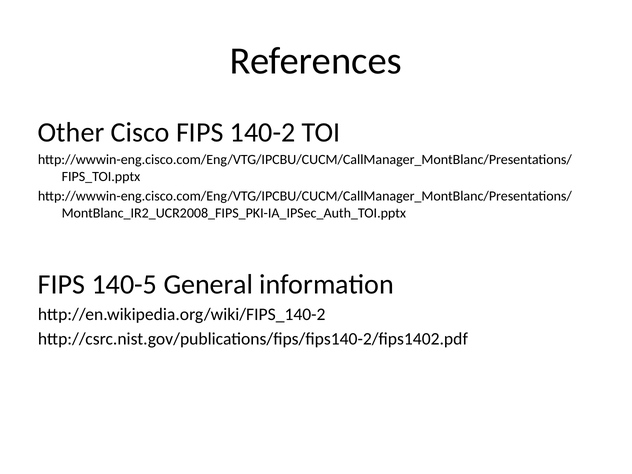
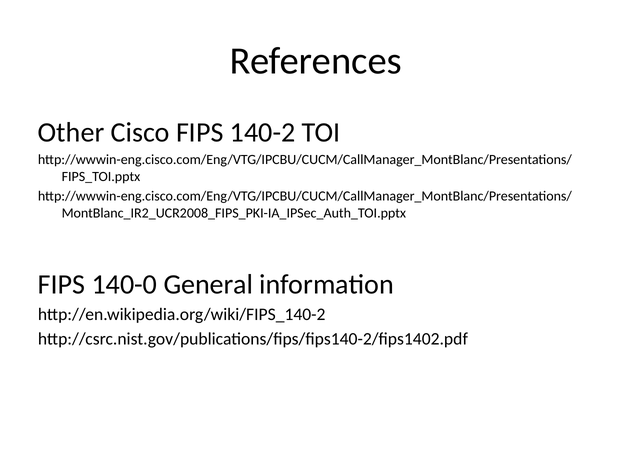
140-5: 140-5 -> 140-0
